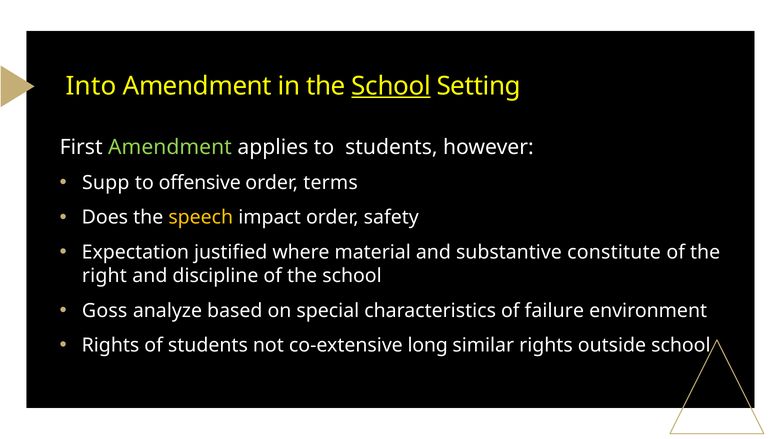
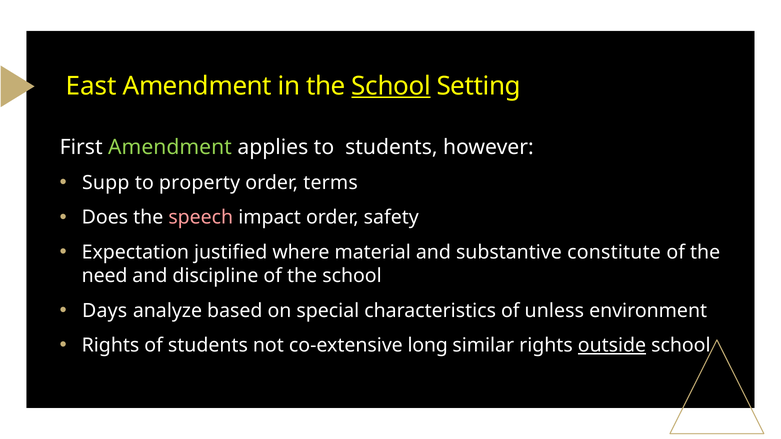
Into: Into -> East
offensive: offensive -> property
speech colour: yellow -> pink
right: right -> need
Goss: Goss -> Days
failure: failure -> unless
outside underline: none -> present
